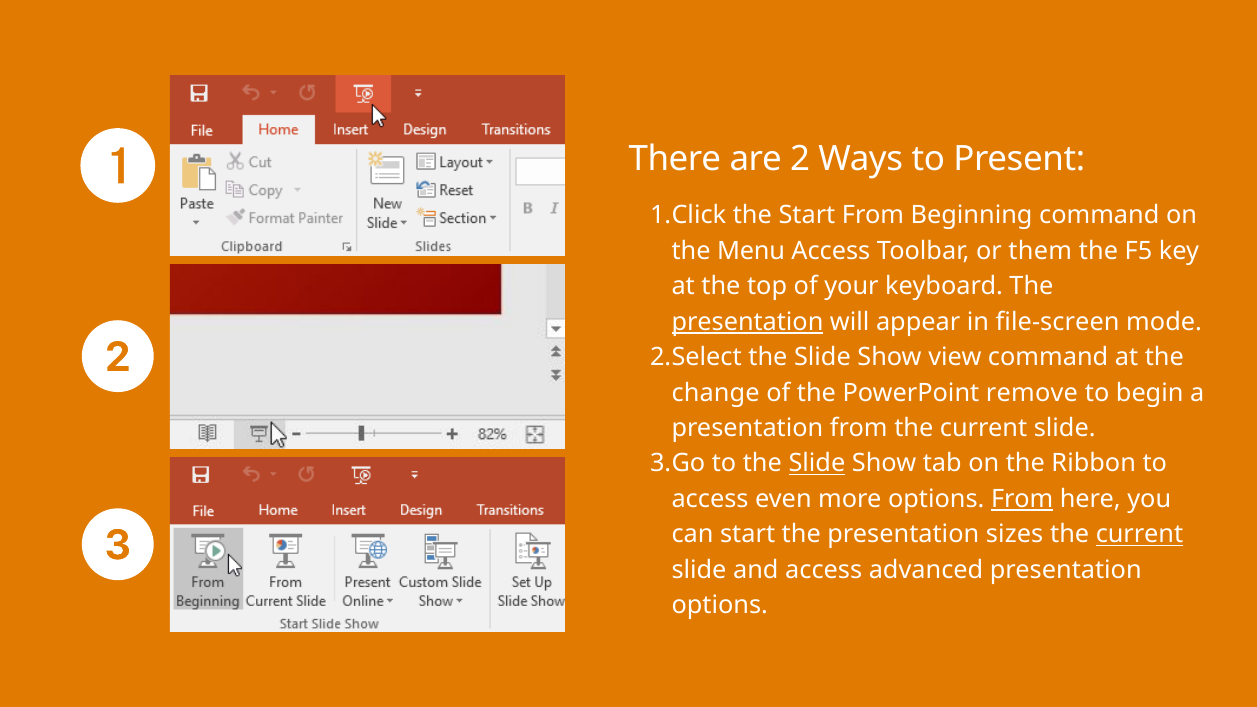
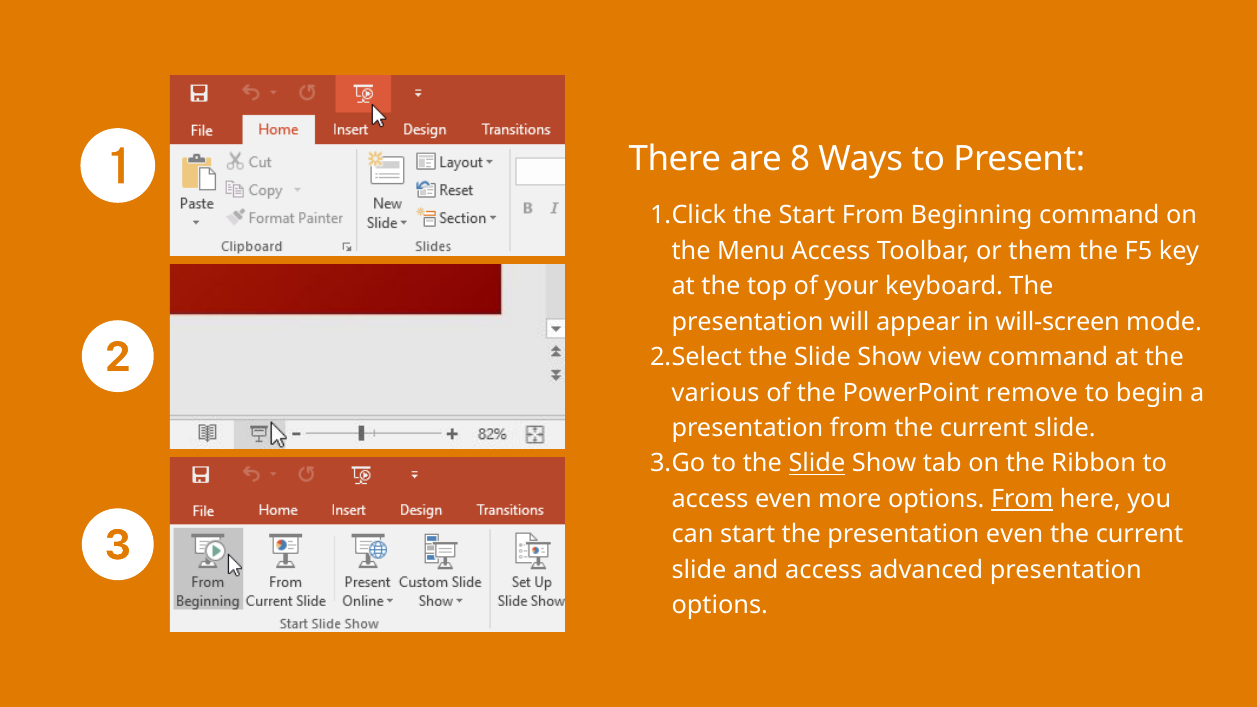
2: 2 -> 8
presentation at (747, 322) underline: present -> none
file-screen: file-screen -> will-screen
change: change -> various
presentation sizes: sizes -> even
current at (1139, 535) underline: present -> none
